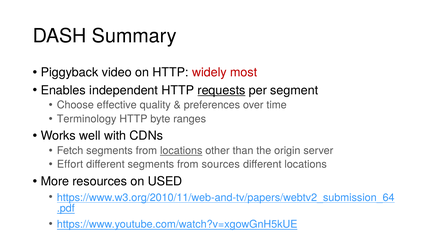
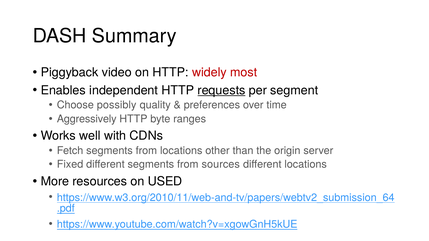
effective: effective -> possibly
Terminology: Terminology -> Aggressively
locations at (181, 151) underline: present -> none
Effort: Effort -> Fixed
